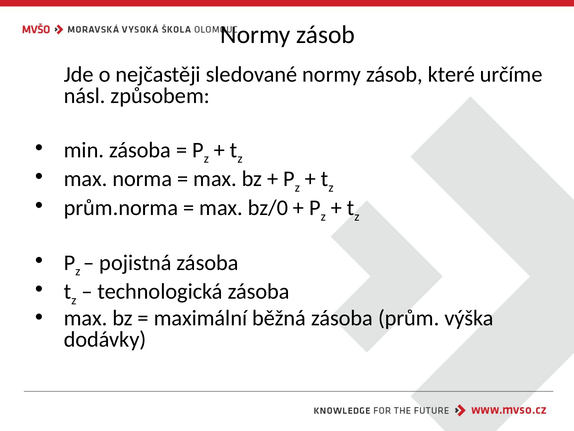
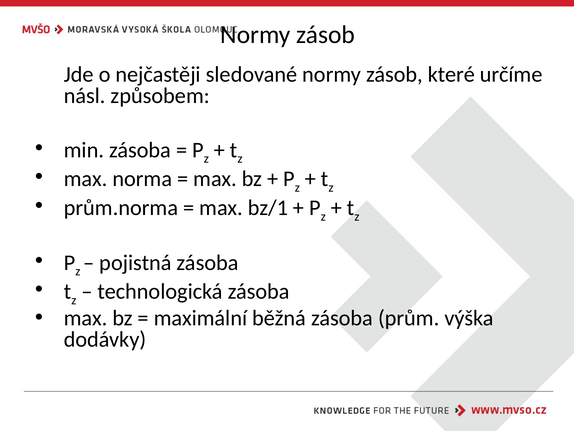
bz/0: bz/0 -> bz/1
